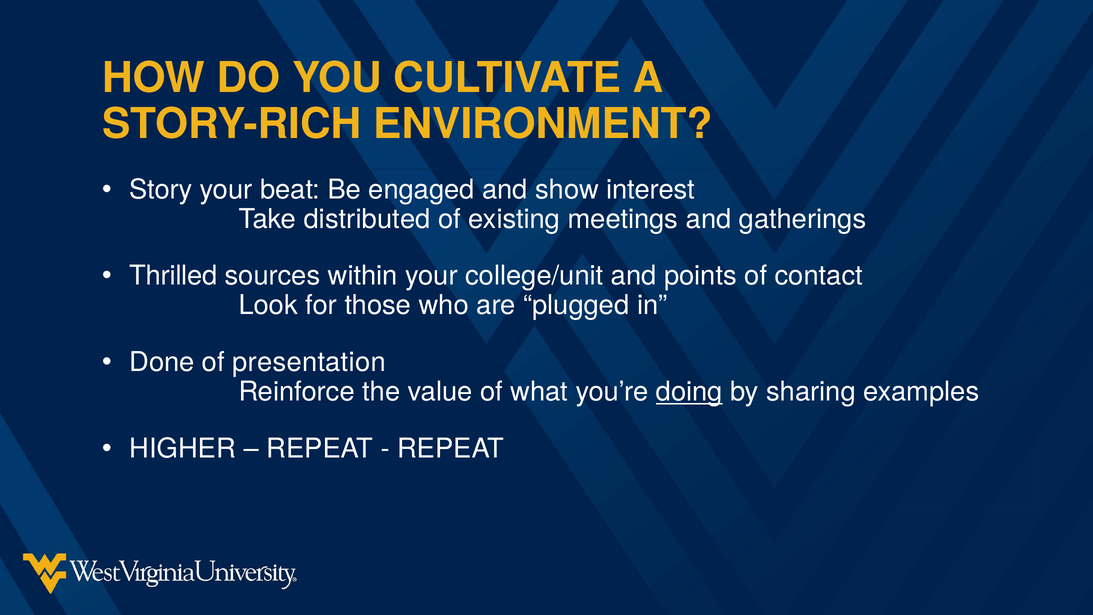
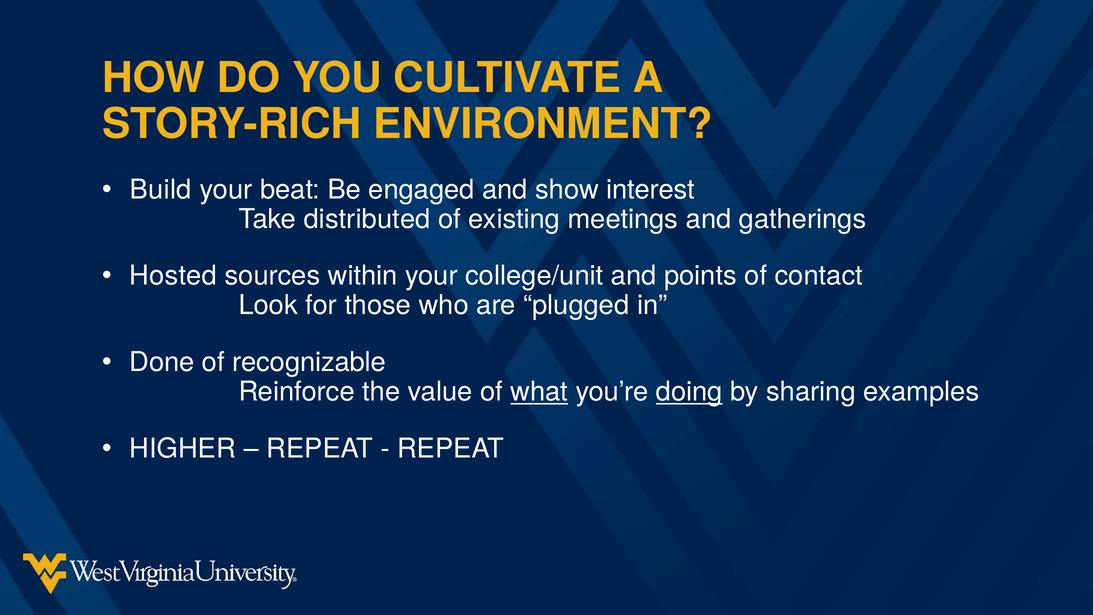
Story: Story -> Build
Thrilled: Thrilled -> Hosted
presentation: presentation -> recognizable
what underline: none -> present
